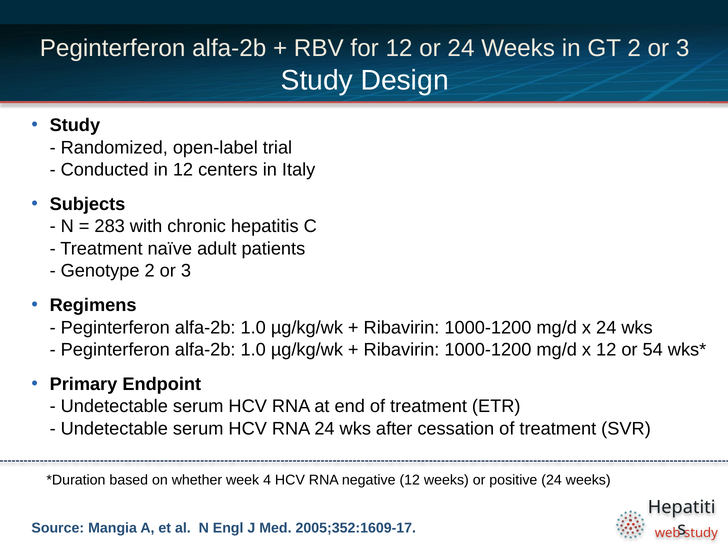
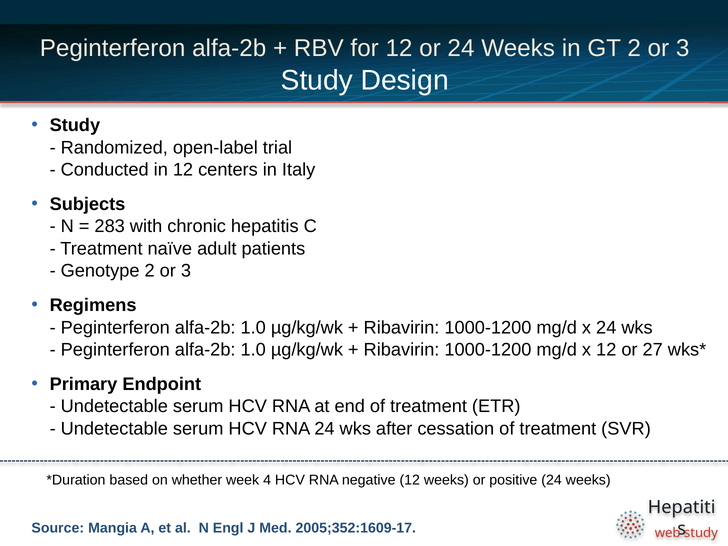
54: 54 -> 27
